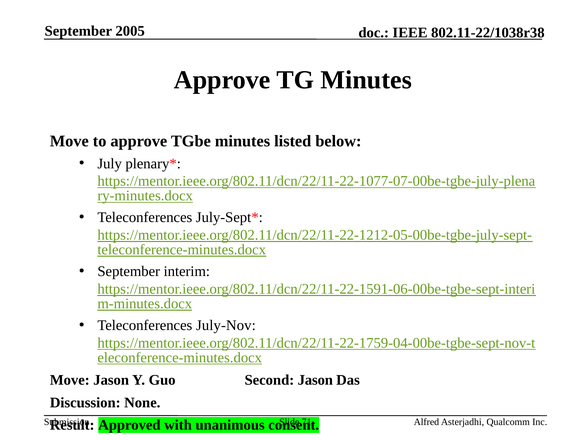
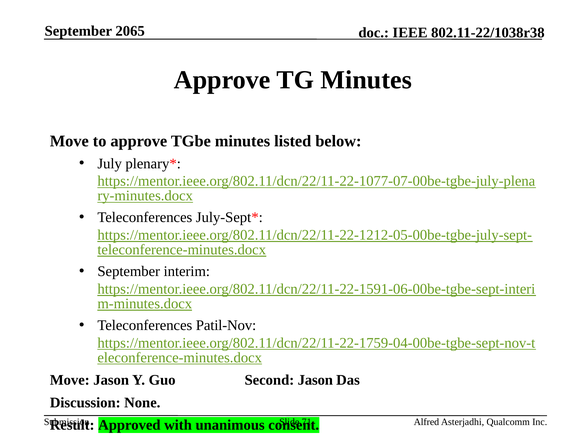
2005: 2005 -> 2065
July-Nov: July-Nov -> Patil-Nov
